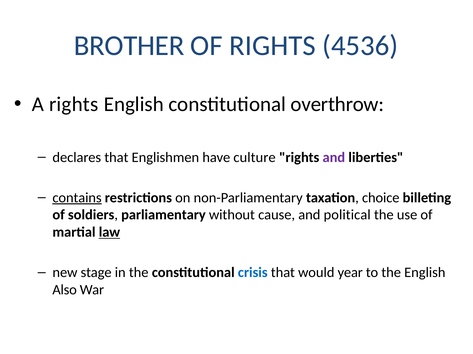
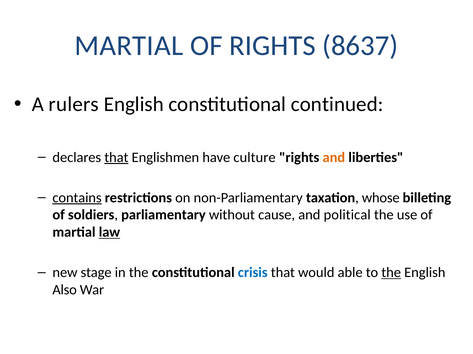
BROTHER at (129, 46): BROTHER -> MARTIAL
4536: 4536 -> 8637
A rights: rights -> rulers
overthrow: overthrow -> continued
that at (116, 158) underline: none -> present
and at (334, 158) colour: purple -> orange
choice: choice -> whose
year: year -> able
the at (391, 273) underline: none -> present
